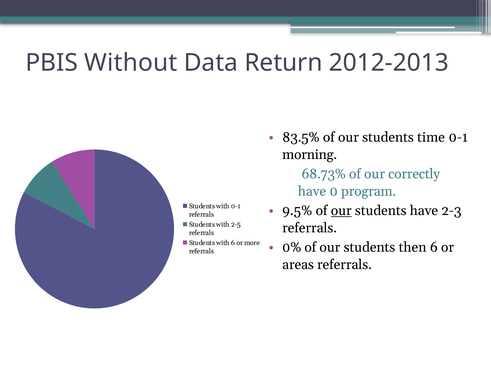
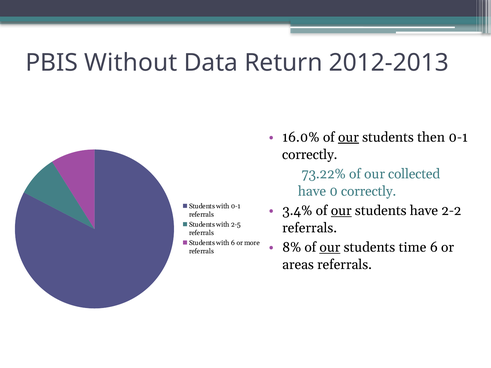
83.5%: 83.5% -> 16.0%
our at (348, 137) underline: none -> present
time: time -> then
morning at (310, 155): morning -> correctly
68.73%: 68.73% -> 73.22%
correctly: correctly -> collected
0 program: program -> correctly
9.5%: 9.5% -> 3.4%
2-3: 2-3 -> 2-2
0%: 0% -> 8%
our at (330, 248) underline: none -> present
then: then -> time
